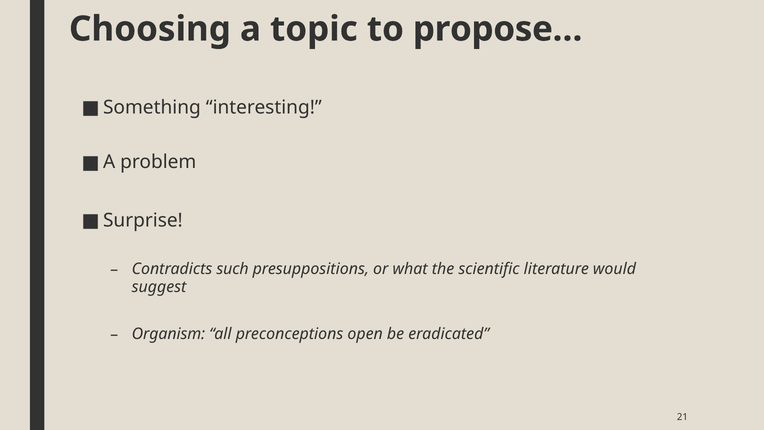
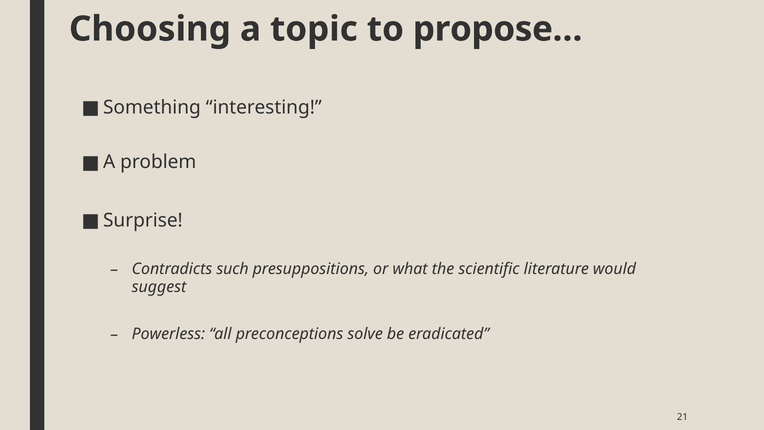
Organism: Organism -> Powerless
open: open -> solve
